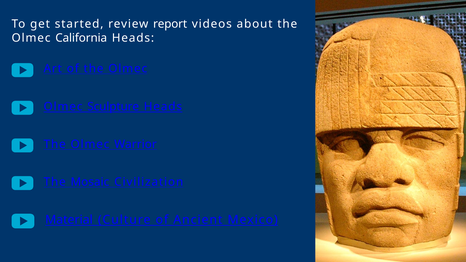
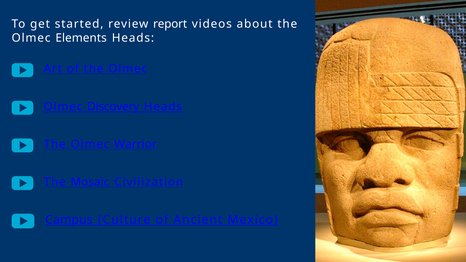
California: California -> Elements
Sculpture: Sculpture -> Discovery
Material: Material -> Campus
